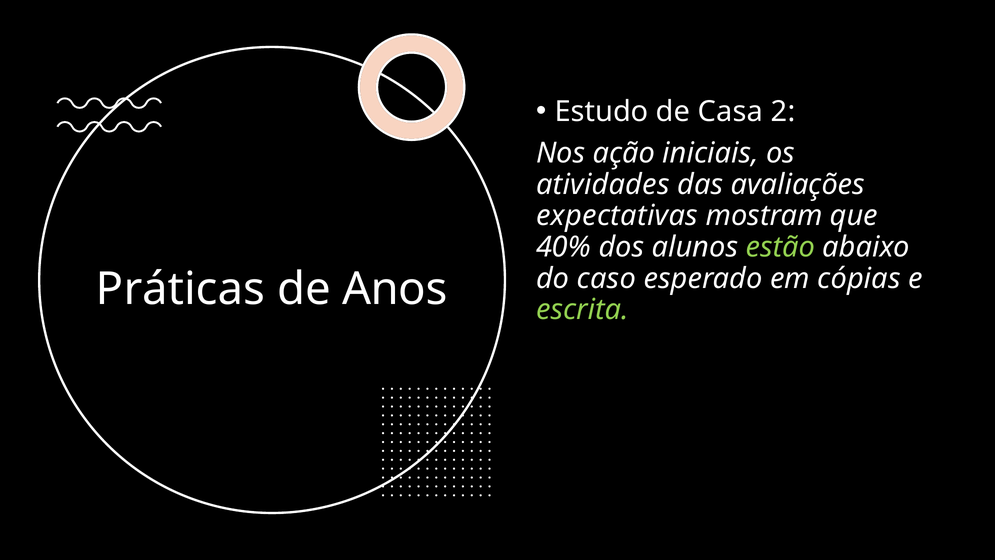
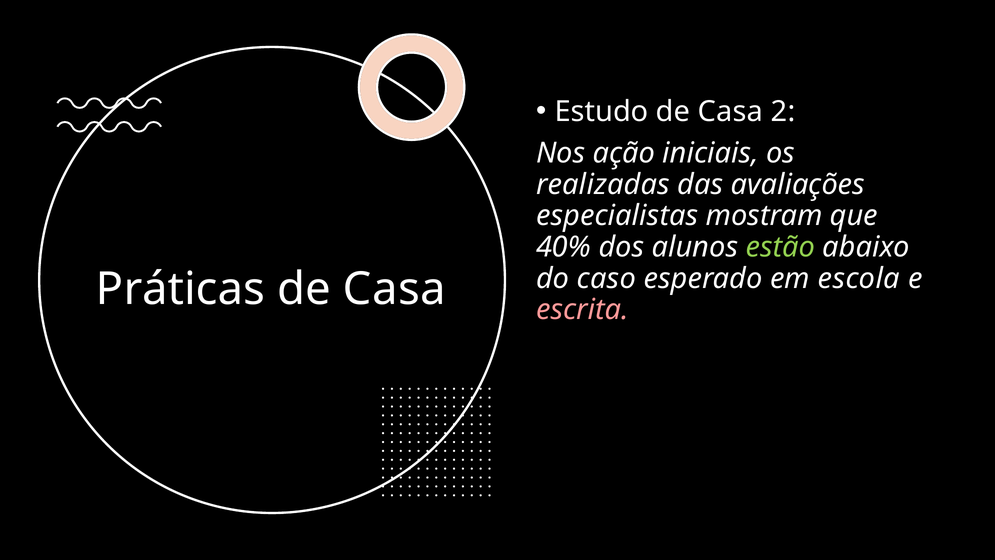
atividades: atividades -> realizadas
expectativas: expectativas -> especialistas
cópias: cópias -> escola
Anos at (395, 289): Anos -> Casa
escrita colour: light green -> pink
